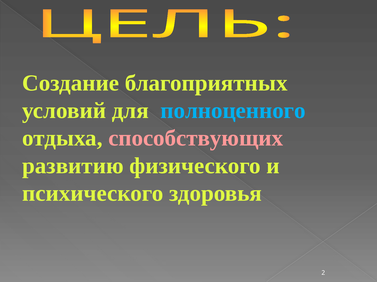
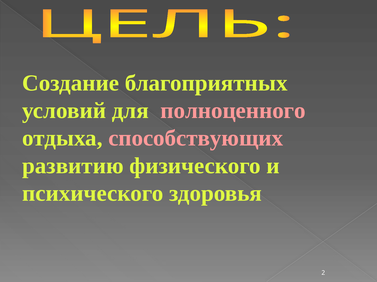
полноценного colour: light blue -> pink
